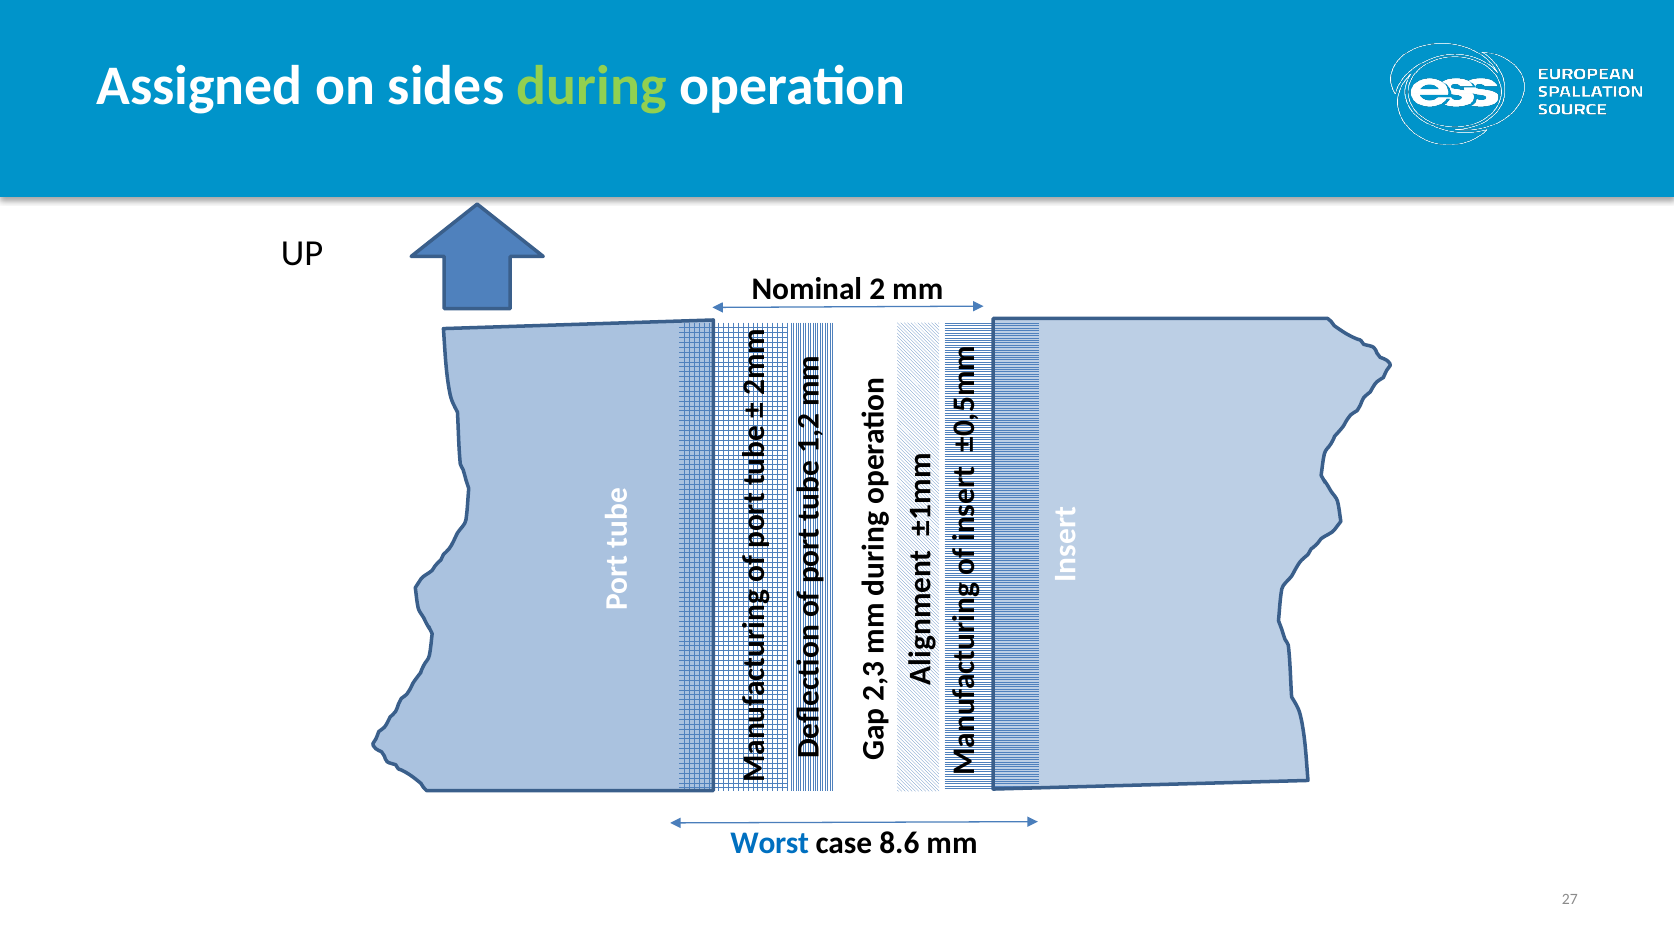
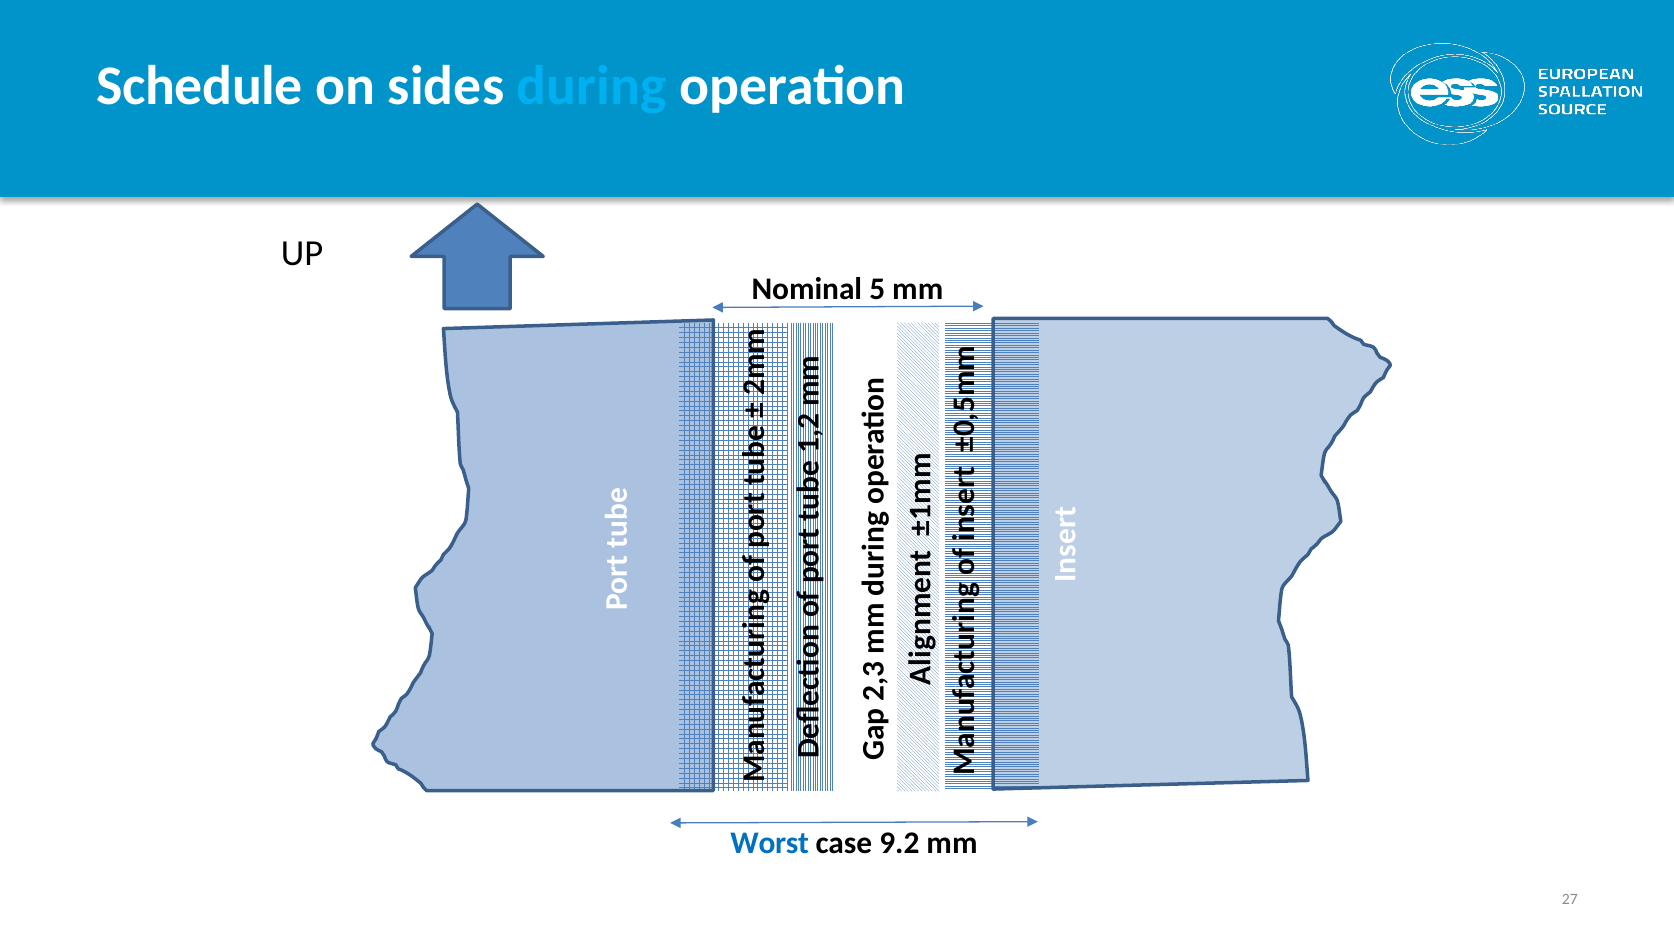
Assigned: Assigned -> Schedule
during colour: light green -> light blue
Nominal 2: 2 -> 5
8.6: 8.6 -> 9.2
